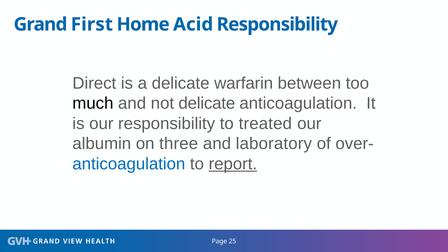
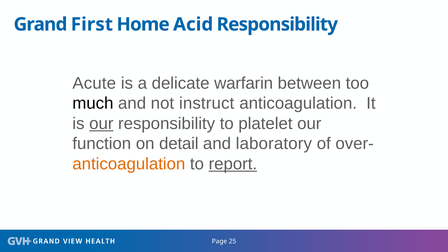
Direct: Direct -> Acute
not delicate: delicate -> instruct
our at (101, 124) underline: none -> present
treated: treated -> platelet
albumin: albumin -> function
three: three -> detail
anticoagulation at (129, 164) colour: blue -> orange
